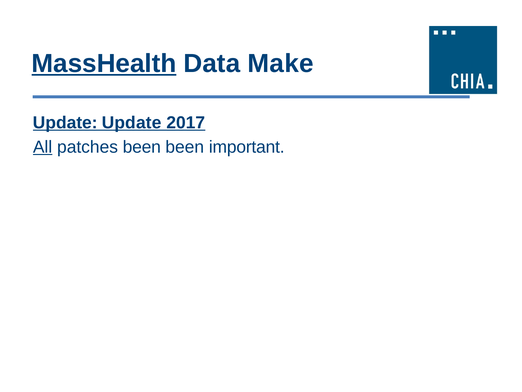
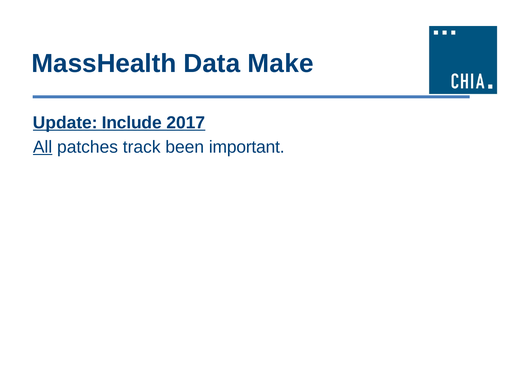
MassHealth underline: present -> none
Update Update: Update -> Include
patches been: been -> track
